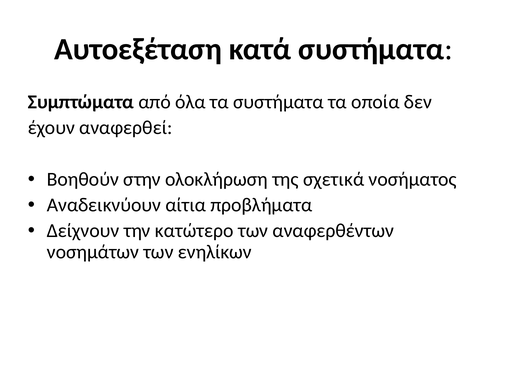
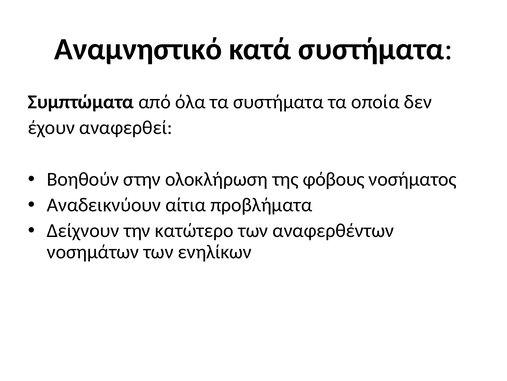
Αυτοεξέταση: Αυτοεξέταση -> Αναμνηστικό
σχετικά: σχετικά -> φόβους
